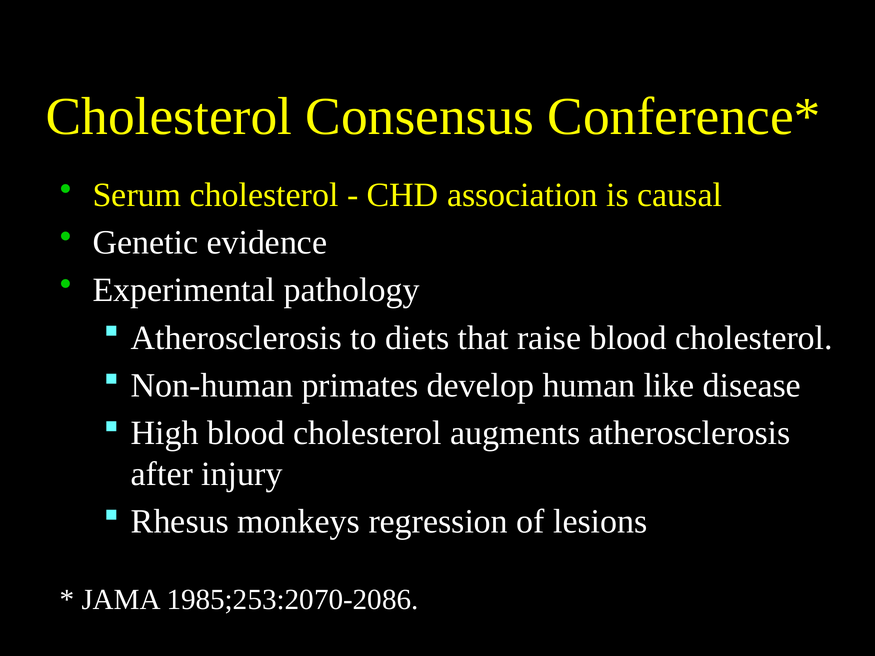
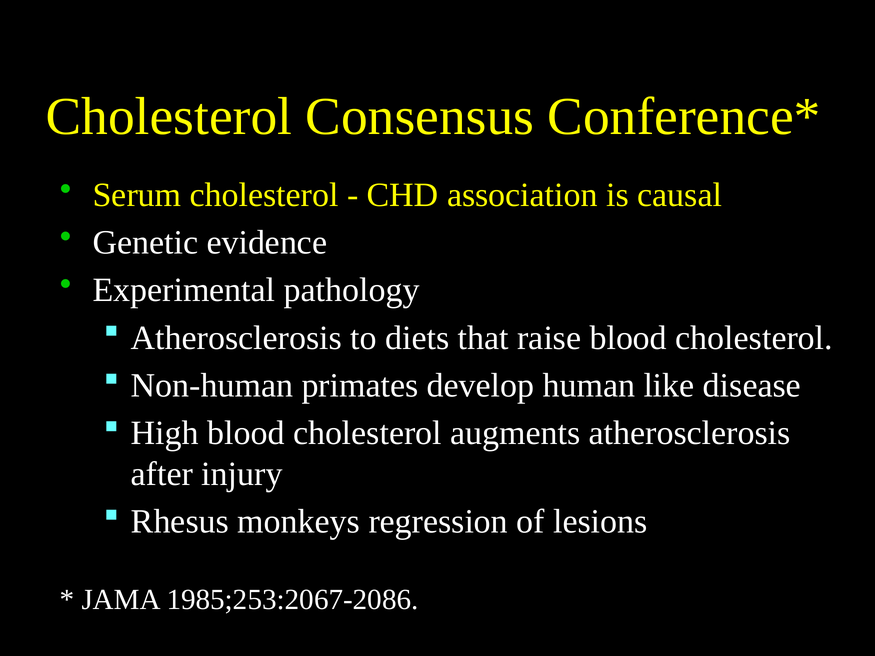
1985;253:2070-2086: 1985;253:2070-2086 -> 1985;253:2067-2086
